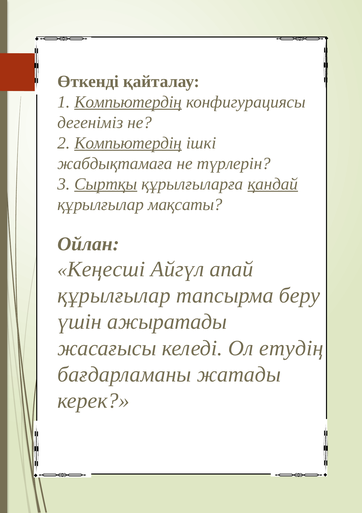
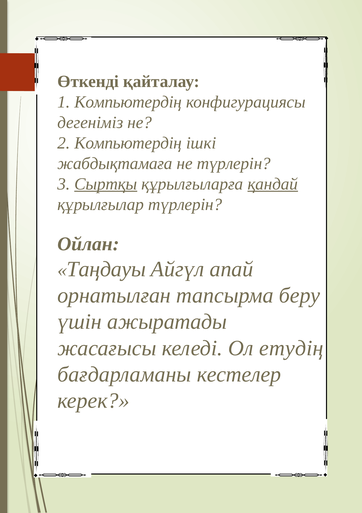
Компьютердің at (128, 102) underline: present -> none
Компьютердің at (128, 143) underline: present -> none
құрылғылар мақсаты: мақсаты -> түрлерін
Кеңесші: Кеңесші -> Таңдауы
құрылғылар at (114, 295): құрылғылар -> орнатылған
жатады: жатады -> кестелер
